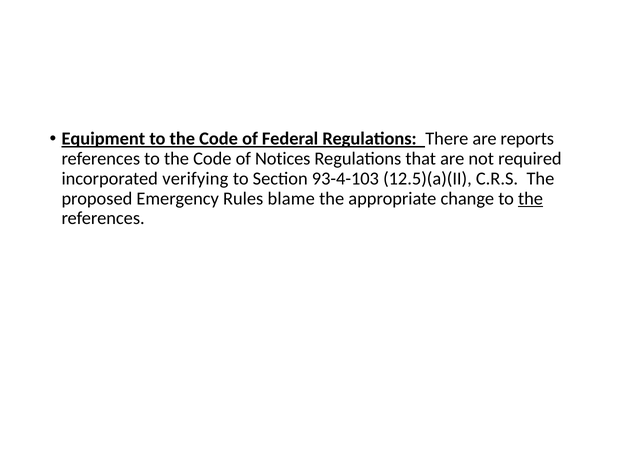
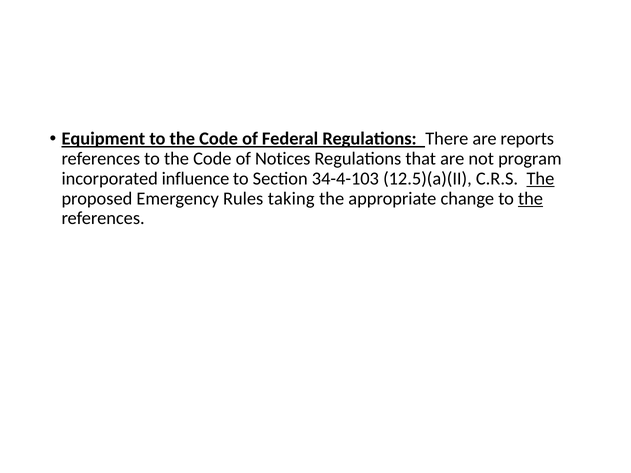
required: required -> program
verifying: verifying -> influence
93-4-103: 93-4-103 -> 34-4-103
The at (540, 179) underline: none -> present
blame: blame -> taking
